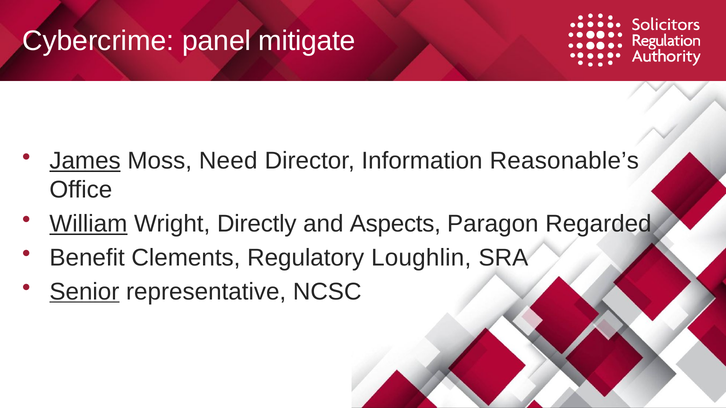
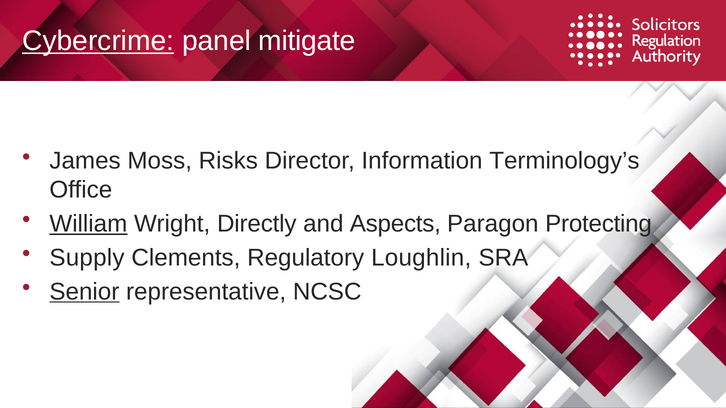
Cybercrime underline: none -> present
James underline: present -> none
Need: Need -> Risks
Reasonable’s: Reasonable’s -> Terminology’s
Regarded: Regarded -> Protecting
Benefit: Benefit -> Supply
